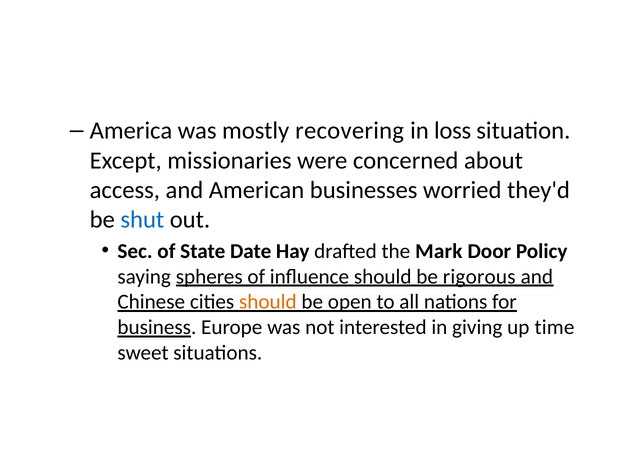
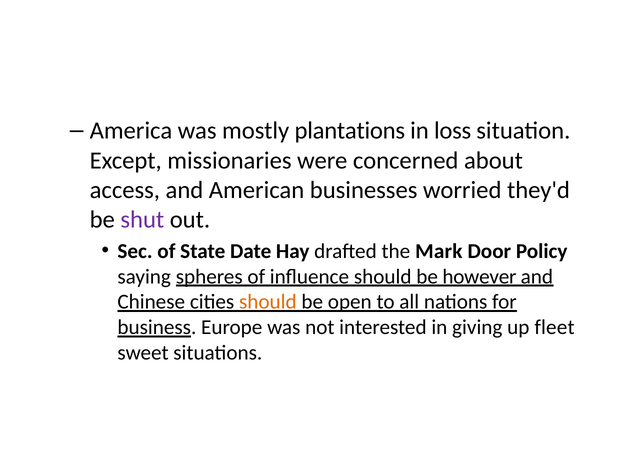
recovering: recovering -> plantations
shut colour: blue -> purple
rigorous: rigorous -> however
time: time -> fleet
